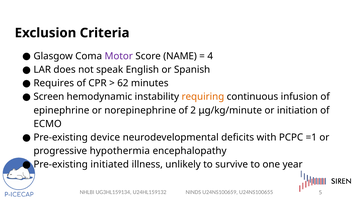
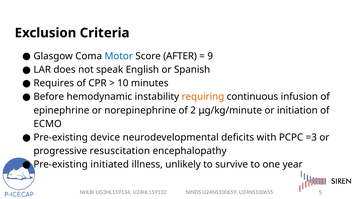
Motor colour: purple -> blue
NAME: NAME -> AFTER
4: 4 -> 9
62: 62 -> 10
Screen: Screen -> Before
=1: =1 -> =3
hypothermia: hypothermia -> resuscitation
